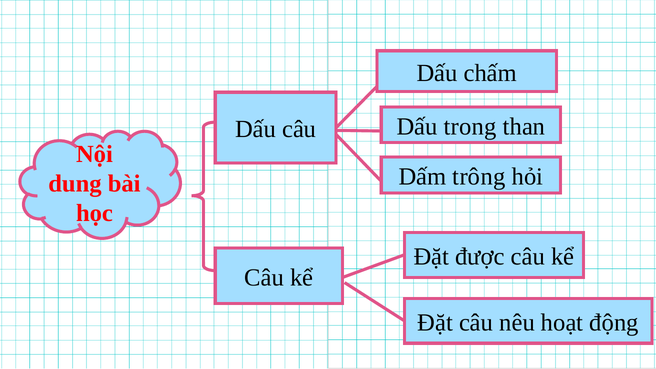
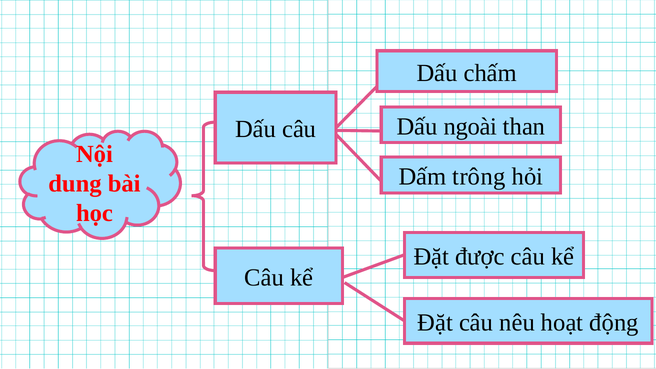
trong: trong -> ngoài
